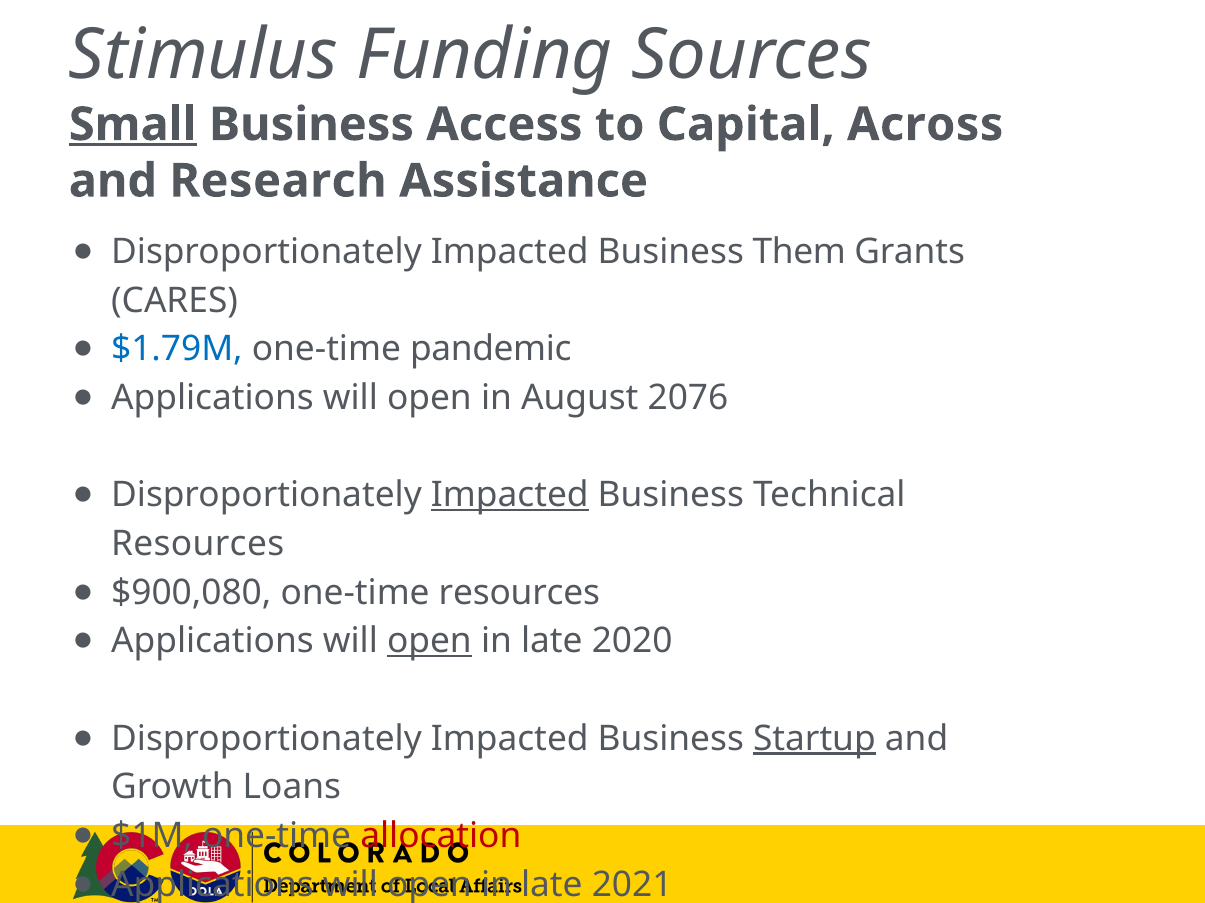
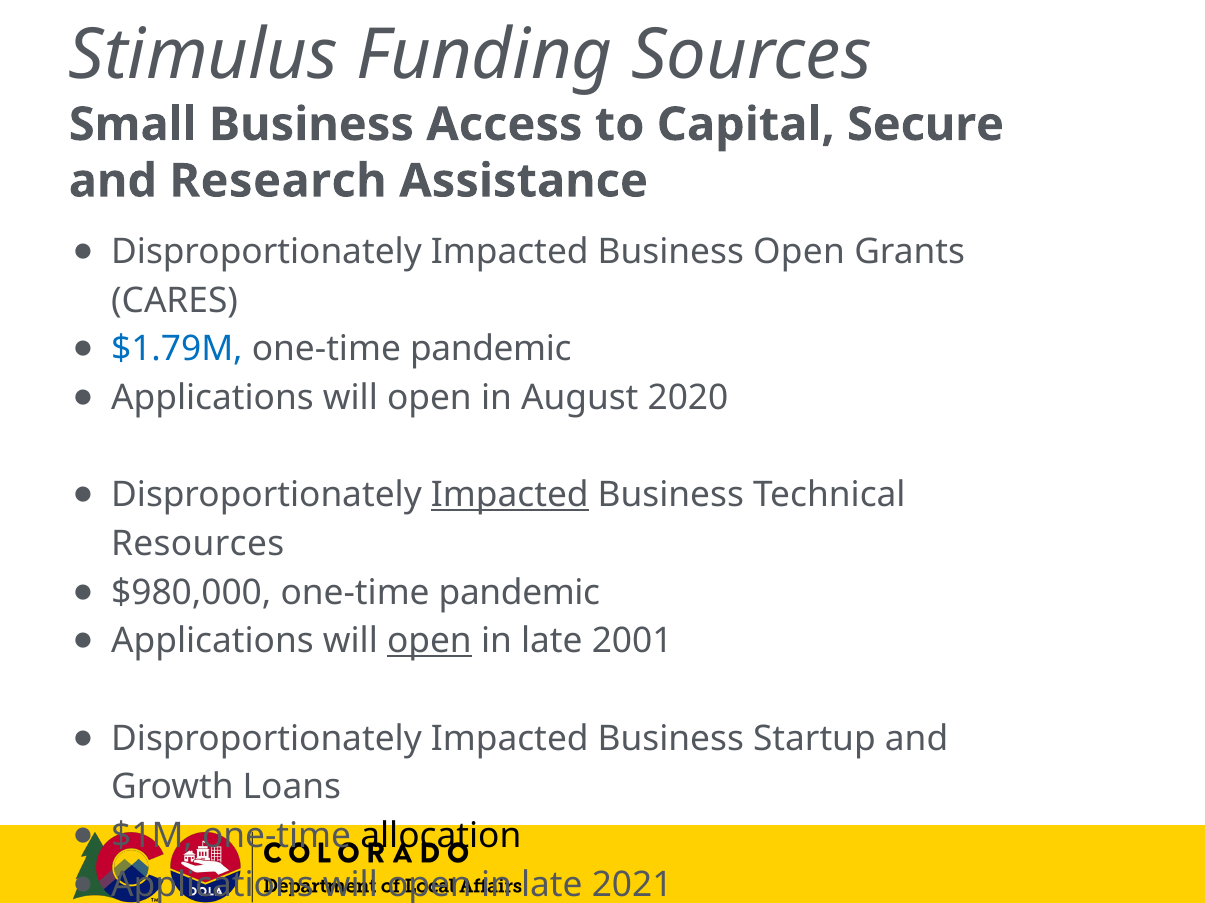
Small underline: present -> none
Across: Across -> Secure
Business Them: Them -> Open
2076: 2076 -> 2020
$900,080: $900,080 -> $980,000
resources at (519, 593): resources -> pandemic
2020: 2020 -> 2001
Startup underline: present -> none
allocation colour: red -> black
